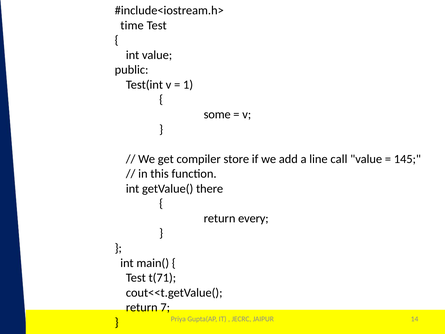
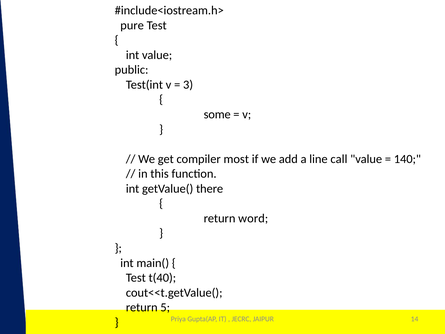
time: time -> pure
1 at (188, 85): 1 -> 3
store: store -> most
145: 145 -> 140
every: every -> word
t(71: t(71 -> t(40
7: 7 -> 5
